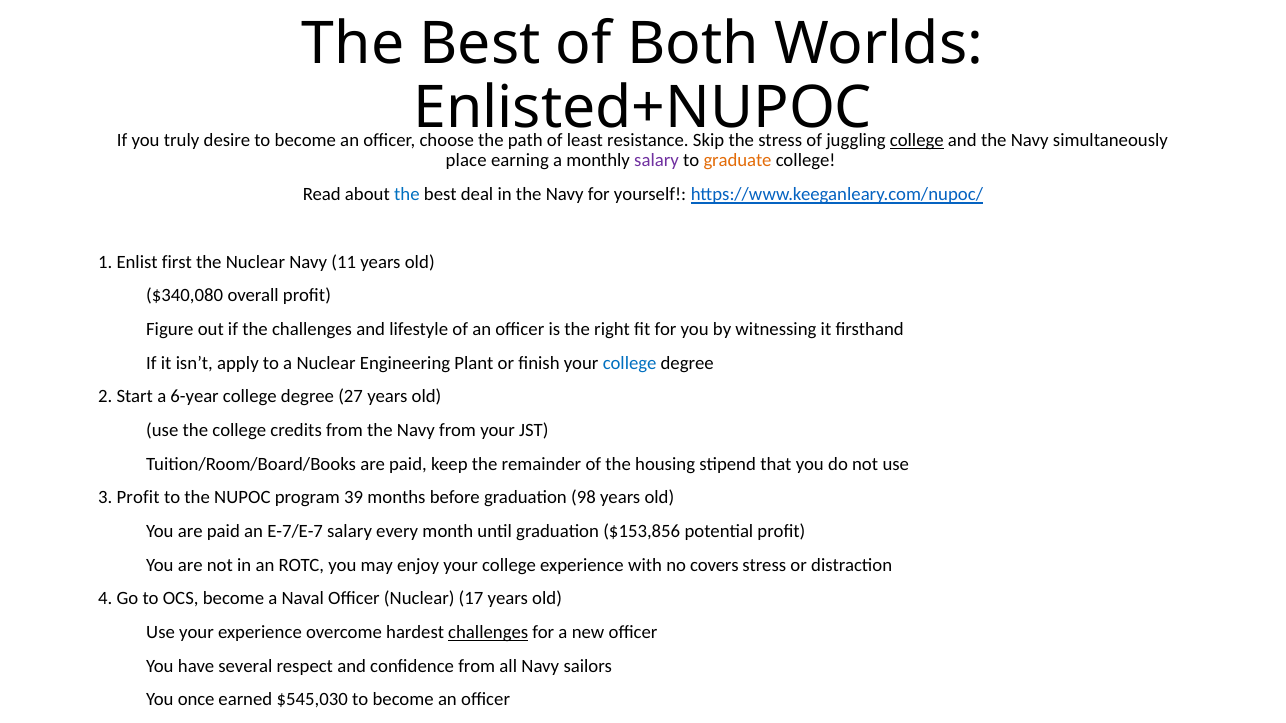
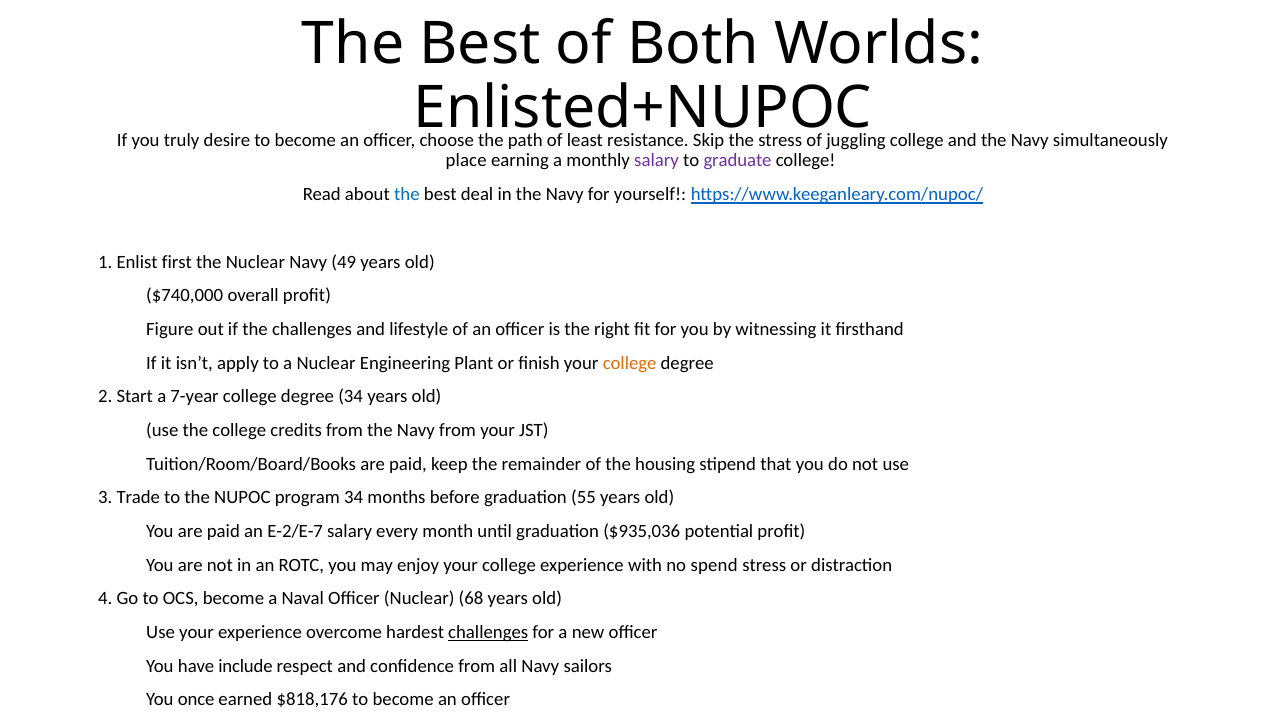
college at (917, 141) underline: present -> none
graduate colour: orange -> purple
11: 11 -> 49
$340,080: $340,080 -> $740,000
college at (630, 363) colour: blue -> orange
6-year: 6-year -> 7-year
degree 27: 27 -> 34
3 Profit: Profit -> Trade
program 39: 39 -> 34
98: 98 -> 55
E-7/E-7: E-7/E-7 -> E-2/E-7
$153,856: $153,856 -> $935,036
covers: covers -> spend
17: 17 -> 68
several: several -> include
$545,030: $545,030 -> $818,176
